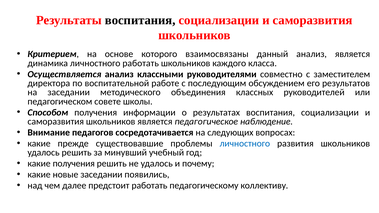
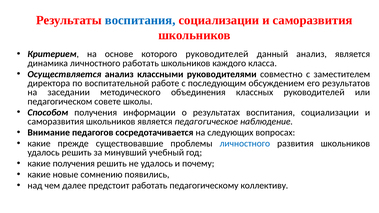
воспитания at (140, 20) colour: black -> blue
которого взаимосвязаны: взаимосвязаны -> руководителей
новые заседании: заседании -> сомнению
